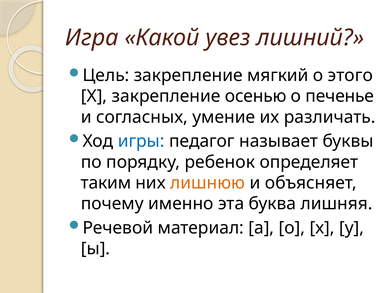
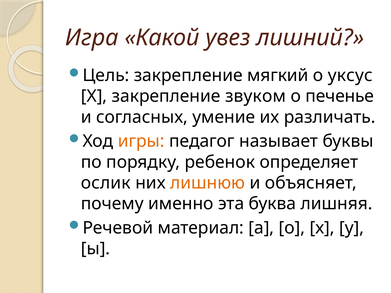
этого: этого -> уксус
осенью: осенью -> звуком
игры colour: blue -> orange
таким: таким -> ослик
